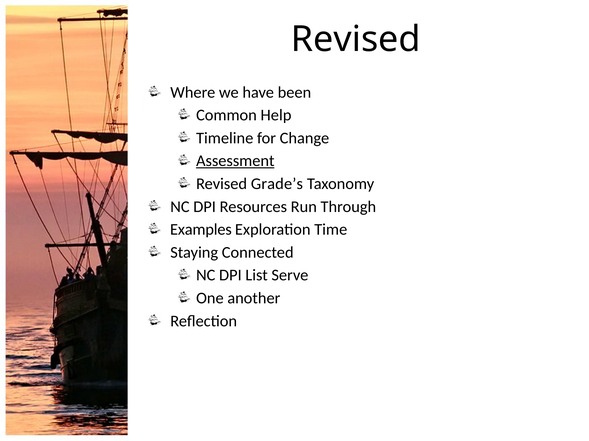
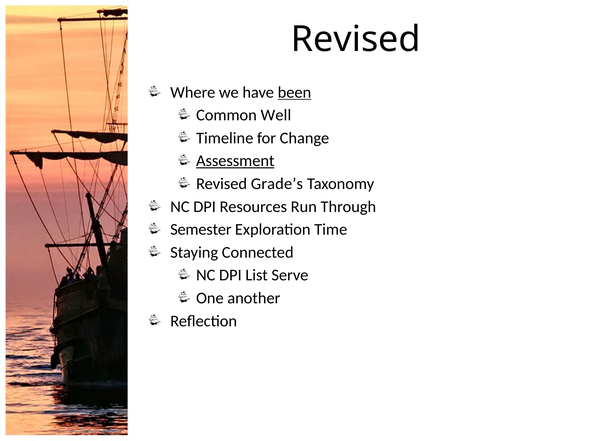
been underline: none -> present
Help: Help -> Well
Examples: Examples -> Semester
